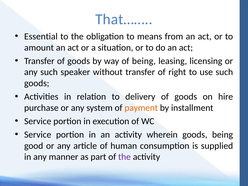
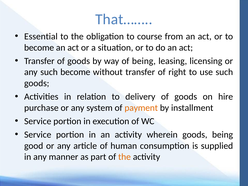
means: means -> course
amount at (39, 48): amount -> become
such speaker: speaker -> become
the at (124, 157) colour: purple -> orange
